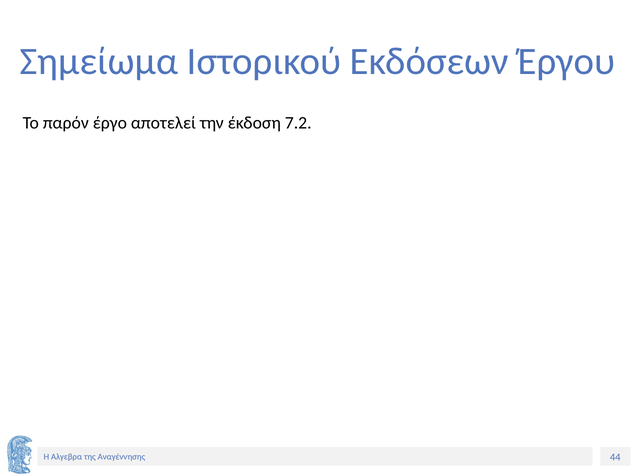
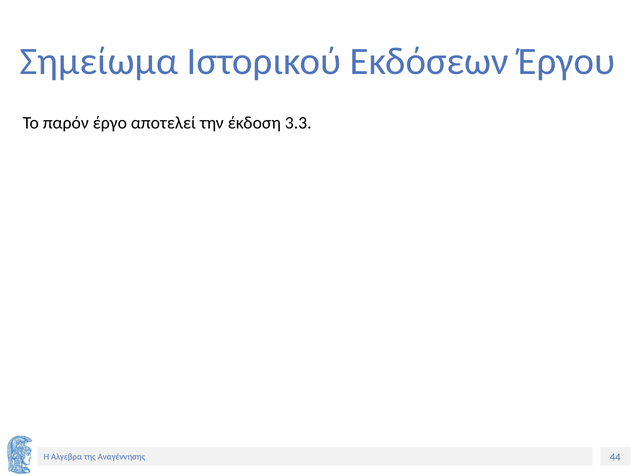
7.2: 7.2 -> 3.3
